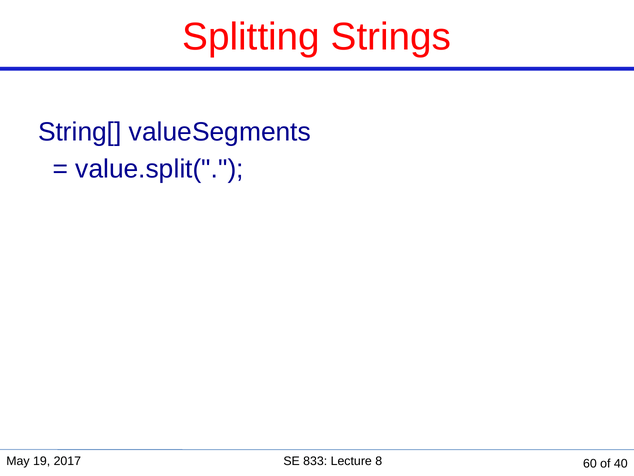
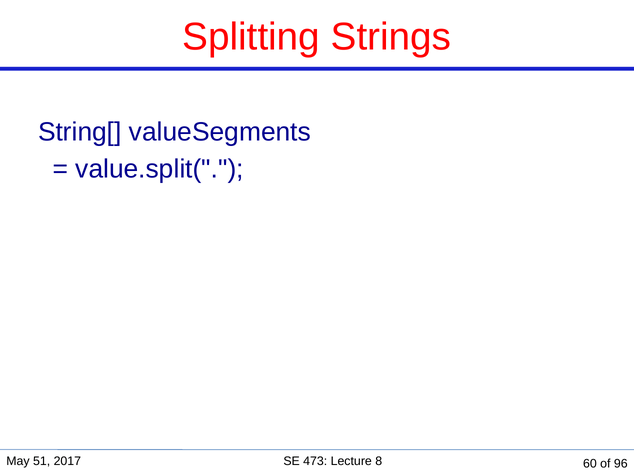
19: 19 -> 51
833: 833 -> 473
40: 40 -> 96
